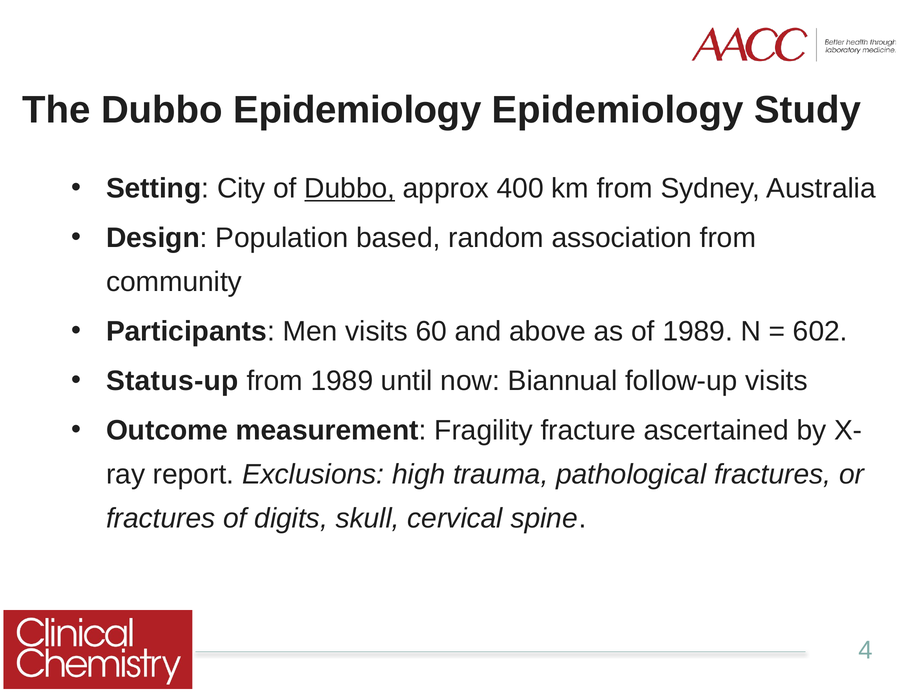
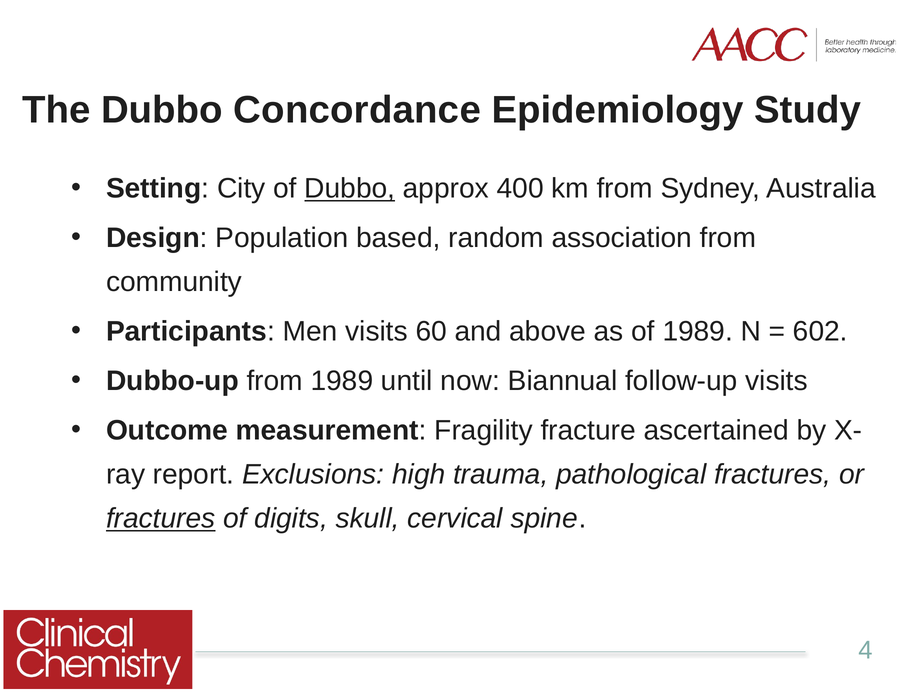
Dubbo Epidemiology: Epidemiology -> Concordance
Status-up: Status-up -> Dubbo-up
fractures at (161, 519) underline: none -> present
